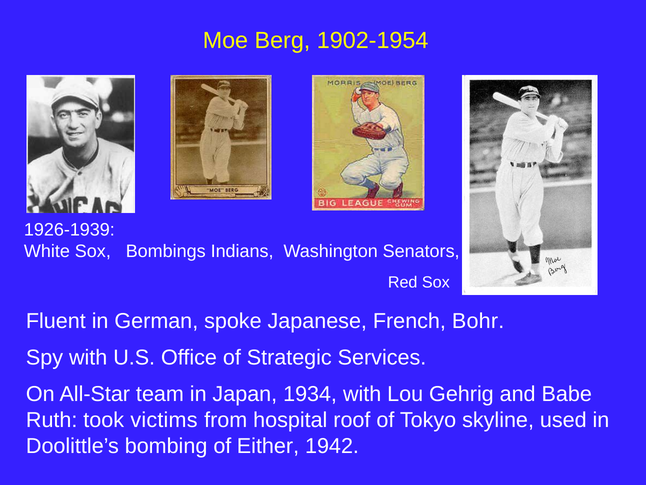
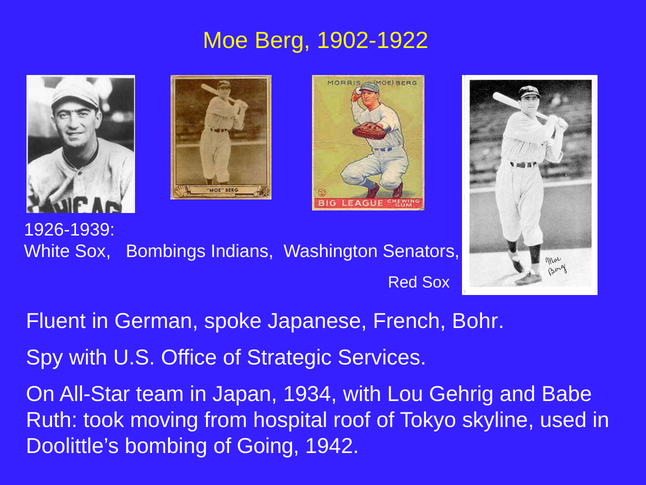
1902-1954: 1902-1954 -> 1902-1922
victims: victims -> moving
Either: Either -> Going
